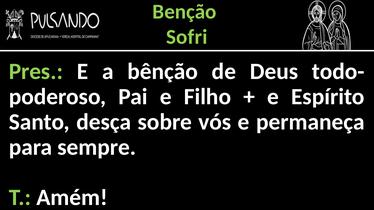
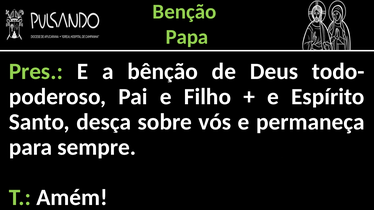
Sofri: Sofri -> Papa
